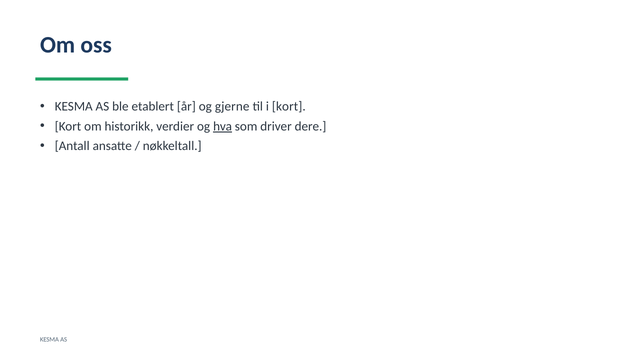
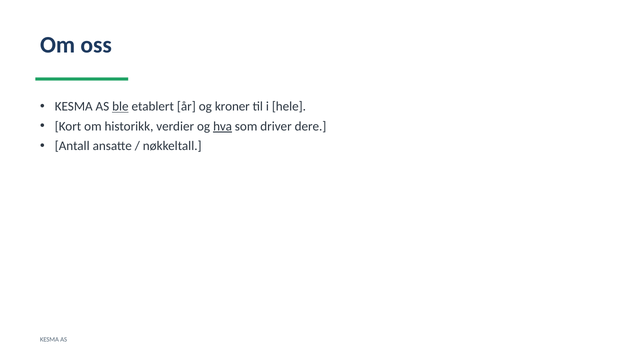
ble underline: none -> present
gjerne: gjerne -> kroner
i kort: kort -> hele
